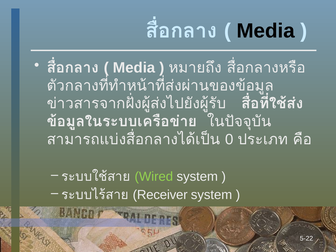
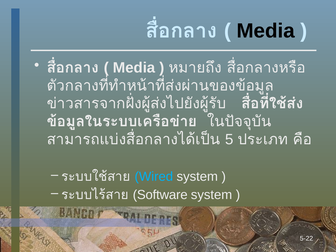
0: 0 -> 5
Wired colour: light green -> light blue
Receiver: Receiver -> Software
